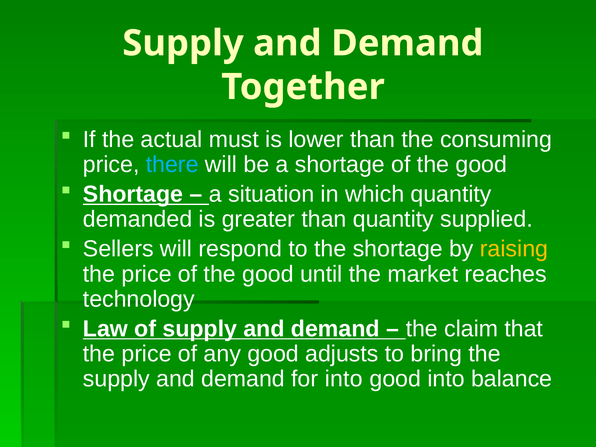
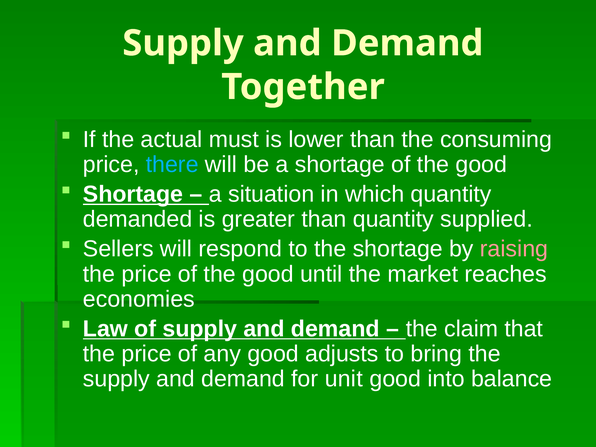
raising colour: yellow -> pink
technology: technology -> economies
for into: into -> unit
